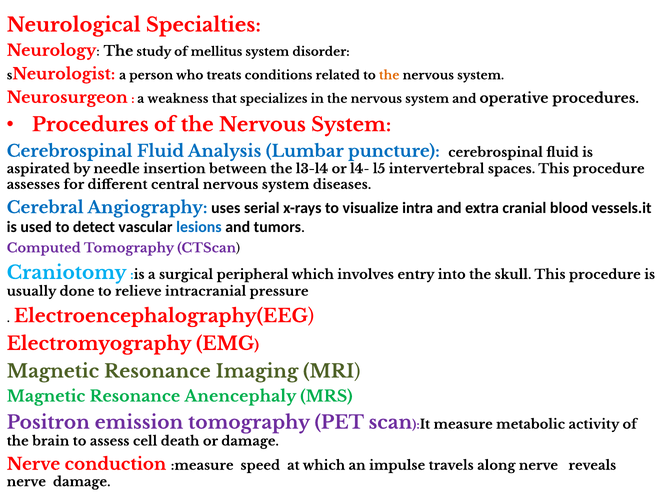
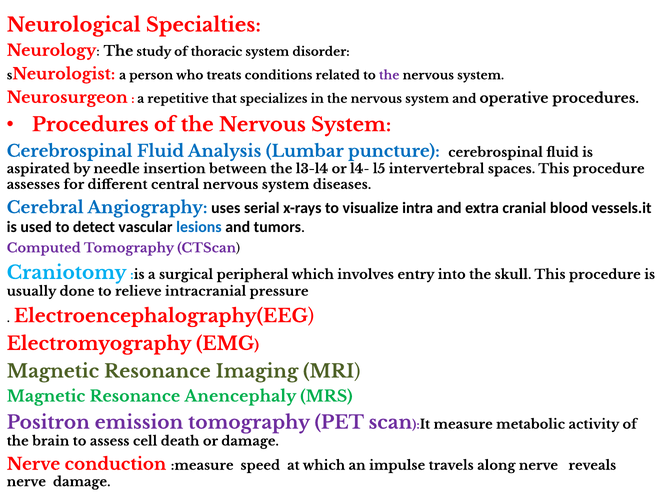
mellitus: mellitus -> thoracic
the at (389, 75) colour: orange -> purple
weakness: weakness -> repetitive
